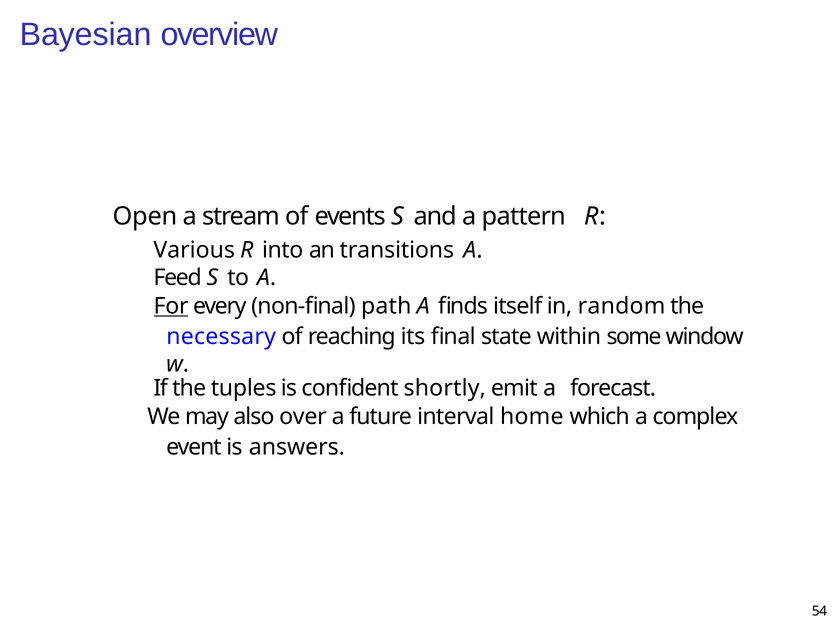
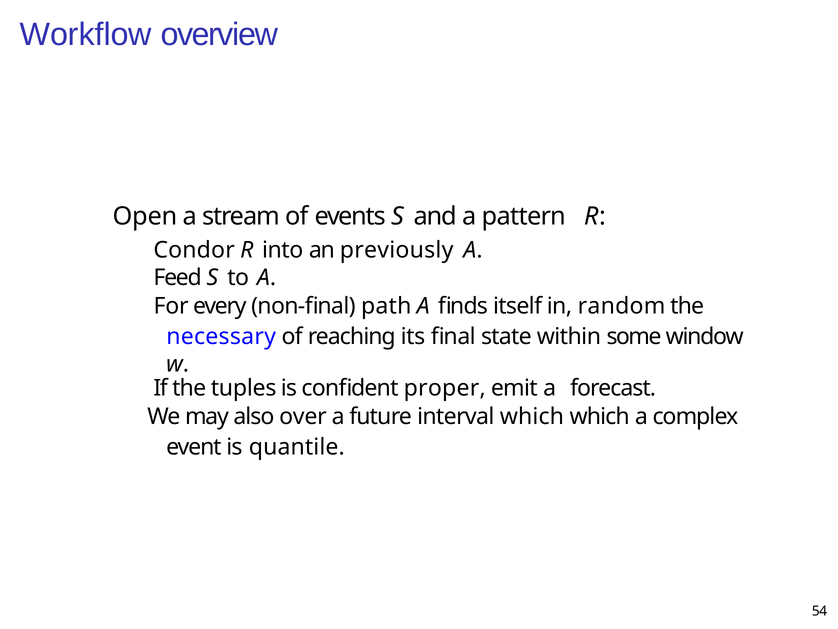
Bayesian: Bayesian -> Workflow
Various: Various -> Condor
transitions: transitions -> previously
For underline: present -> none
shortly: shortly -> proper
interval home: home -> which
answers: answers -> quantile
